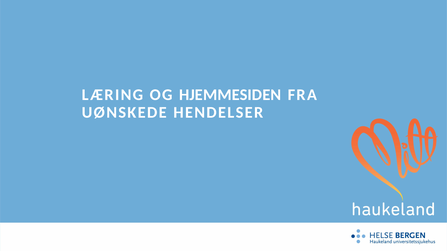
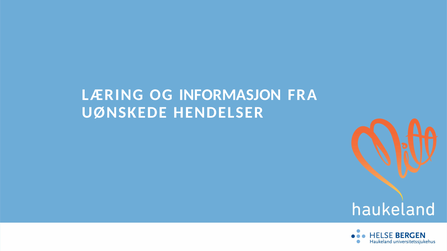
HJEMMESIDEN: HJEMMESIDEN -> INFORMASJON
